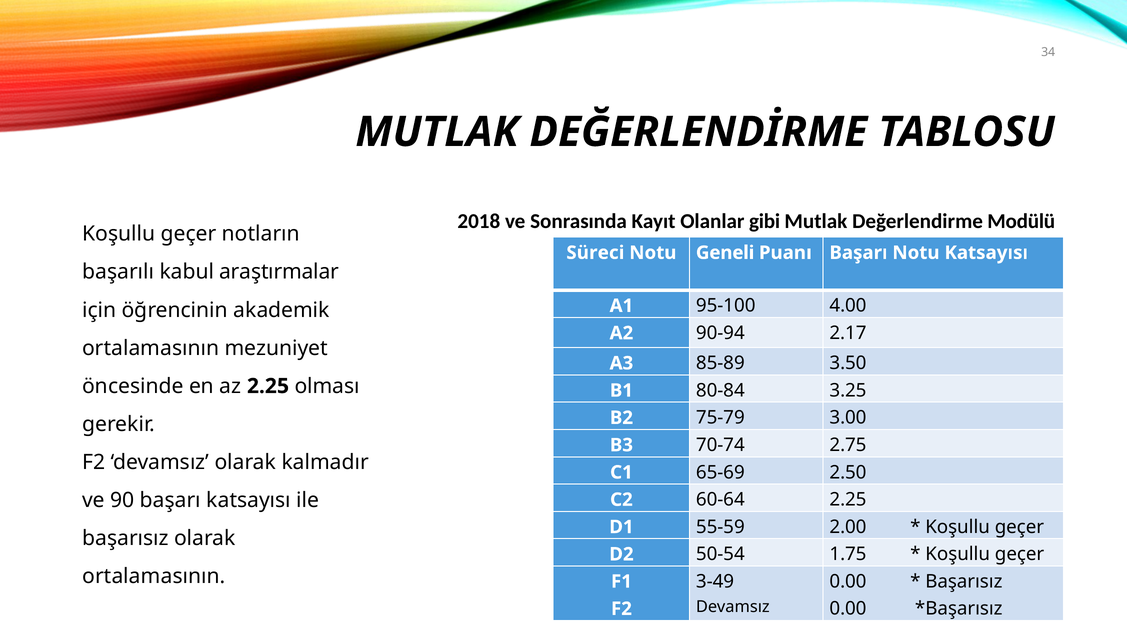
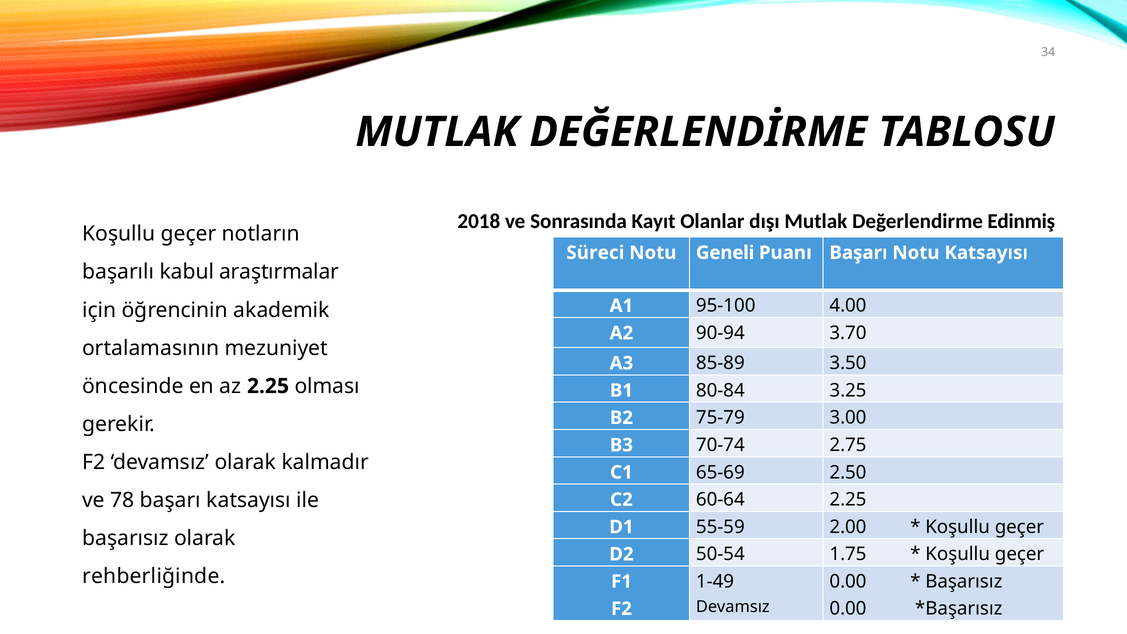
gibi: gibi -> dışı
Modülü: Modülü -> Edinmiş
2.17: 2.17 -> 3.70
90: 90 -> 78
ortalamasının at (154, 576): ortalamasının -> rehberliğinde
3-49: 3-49 -> 1-49
